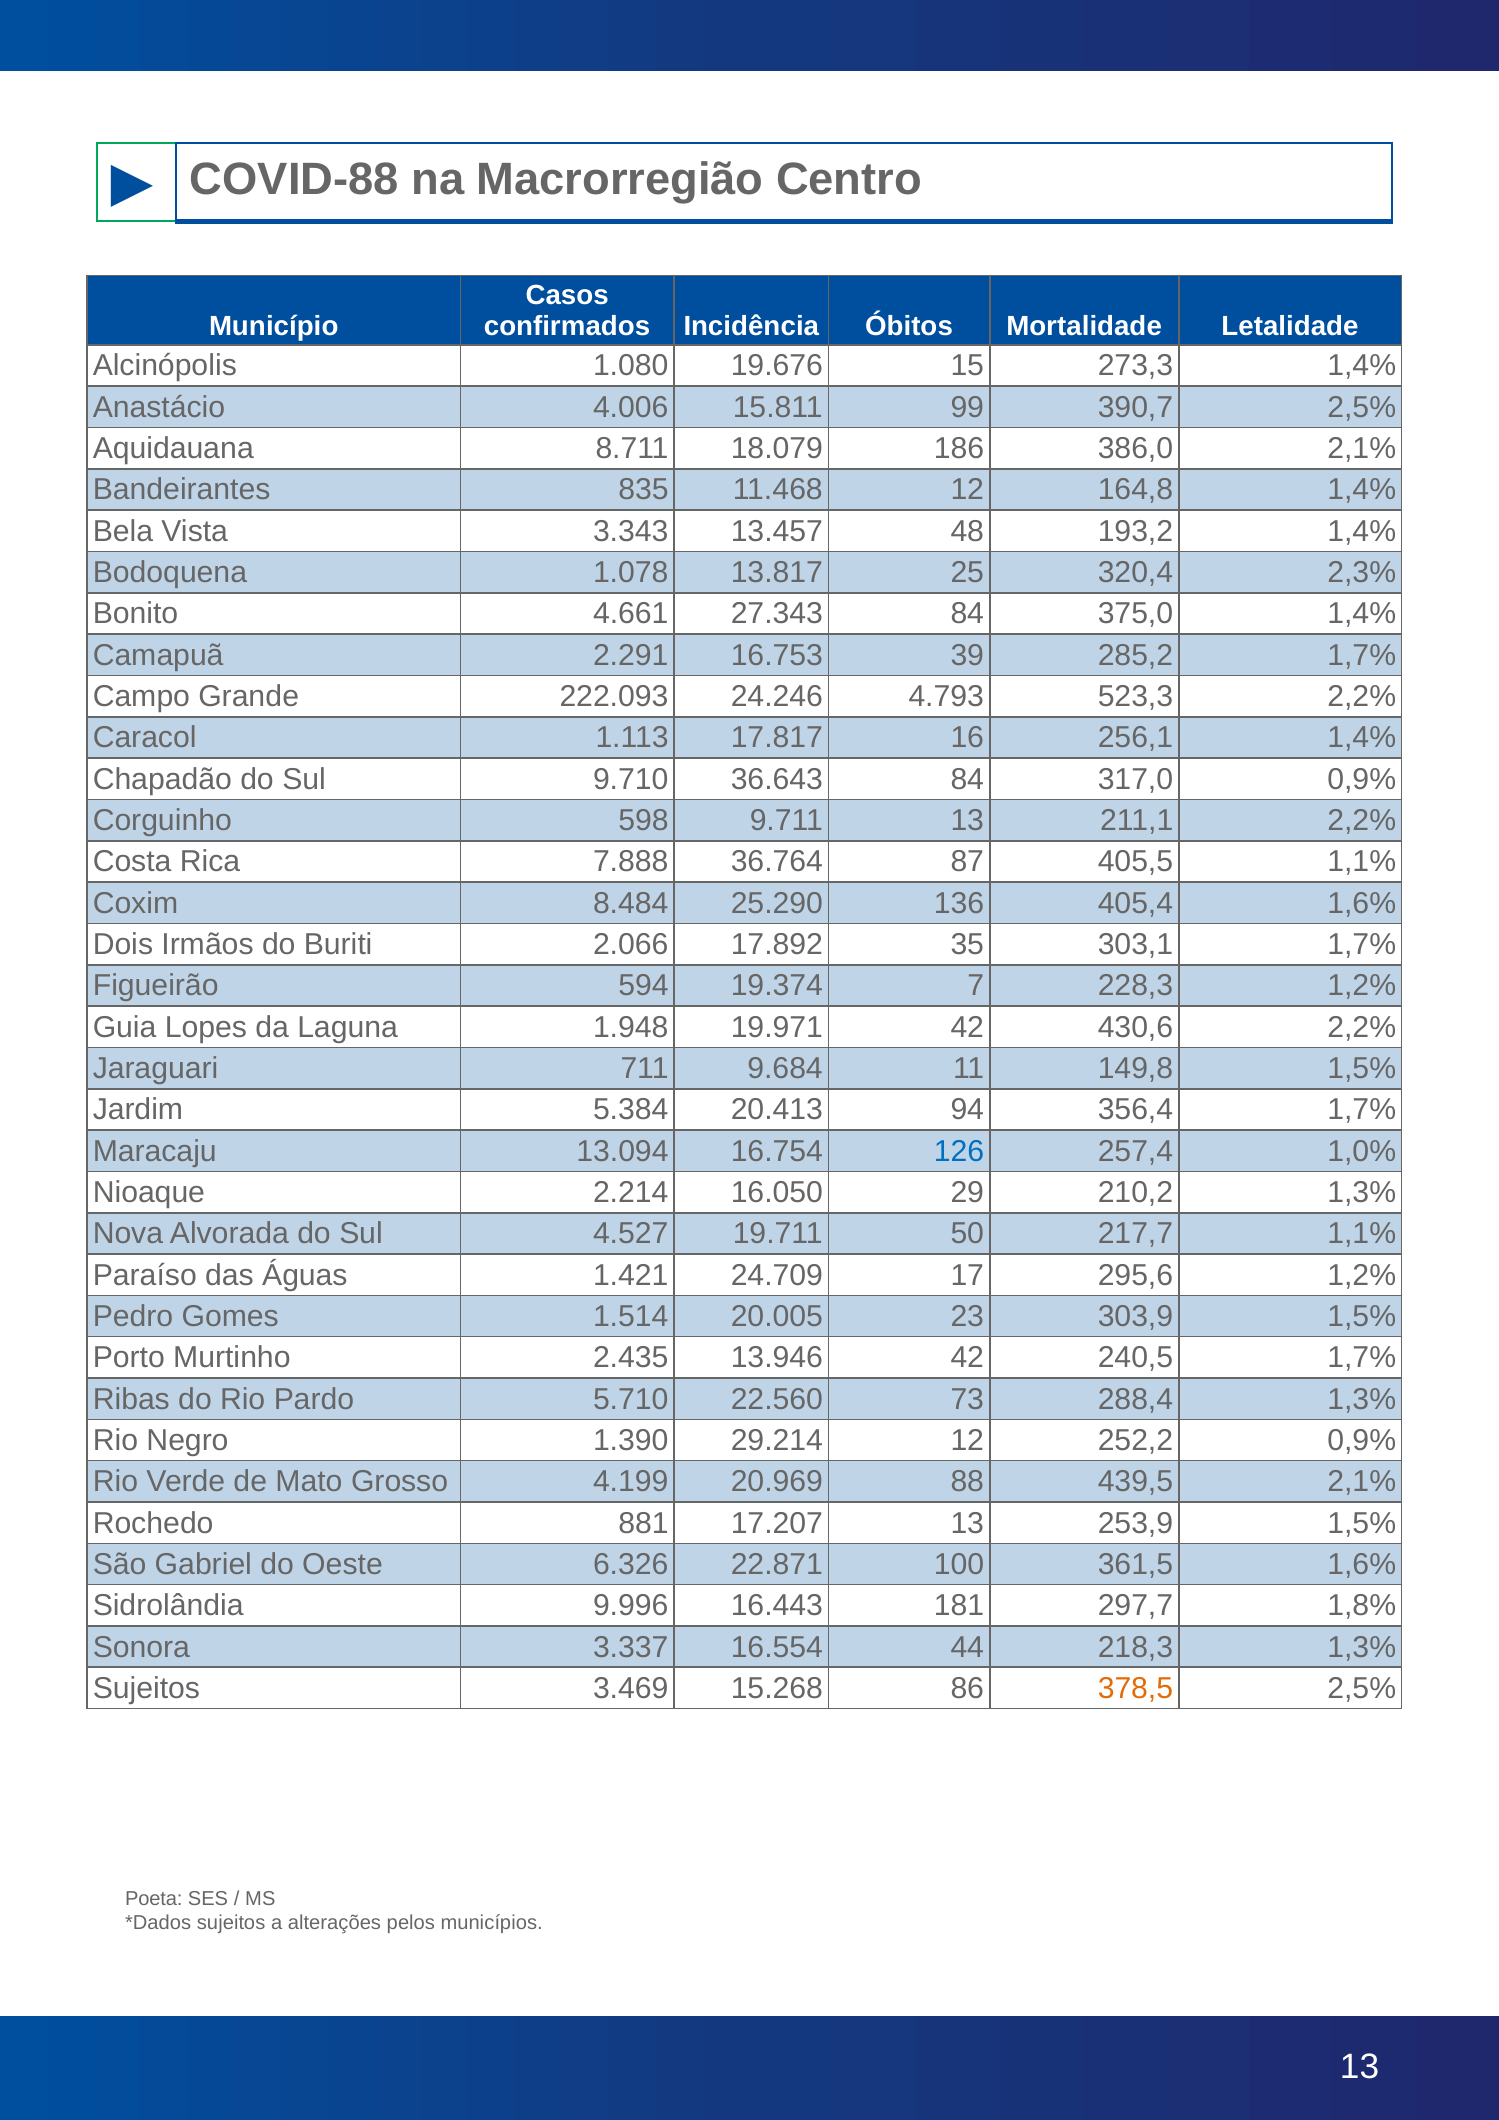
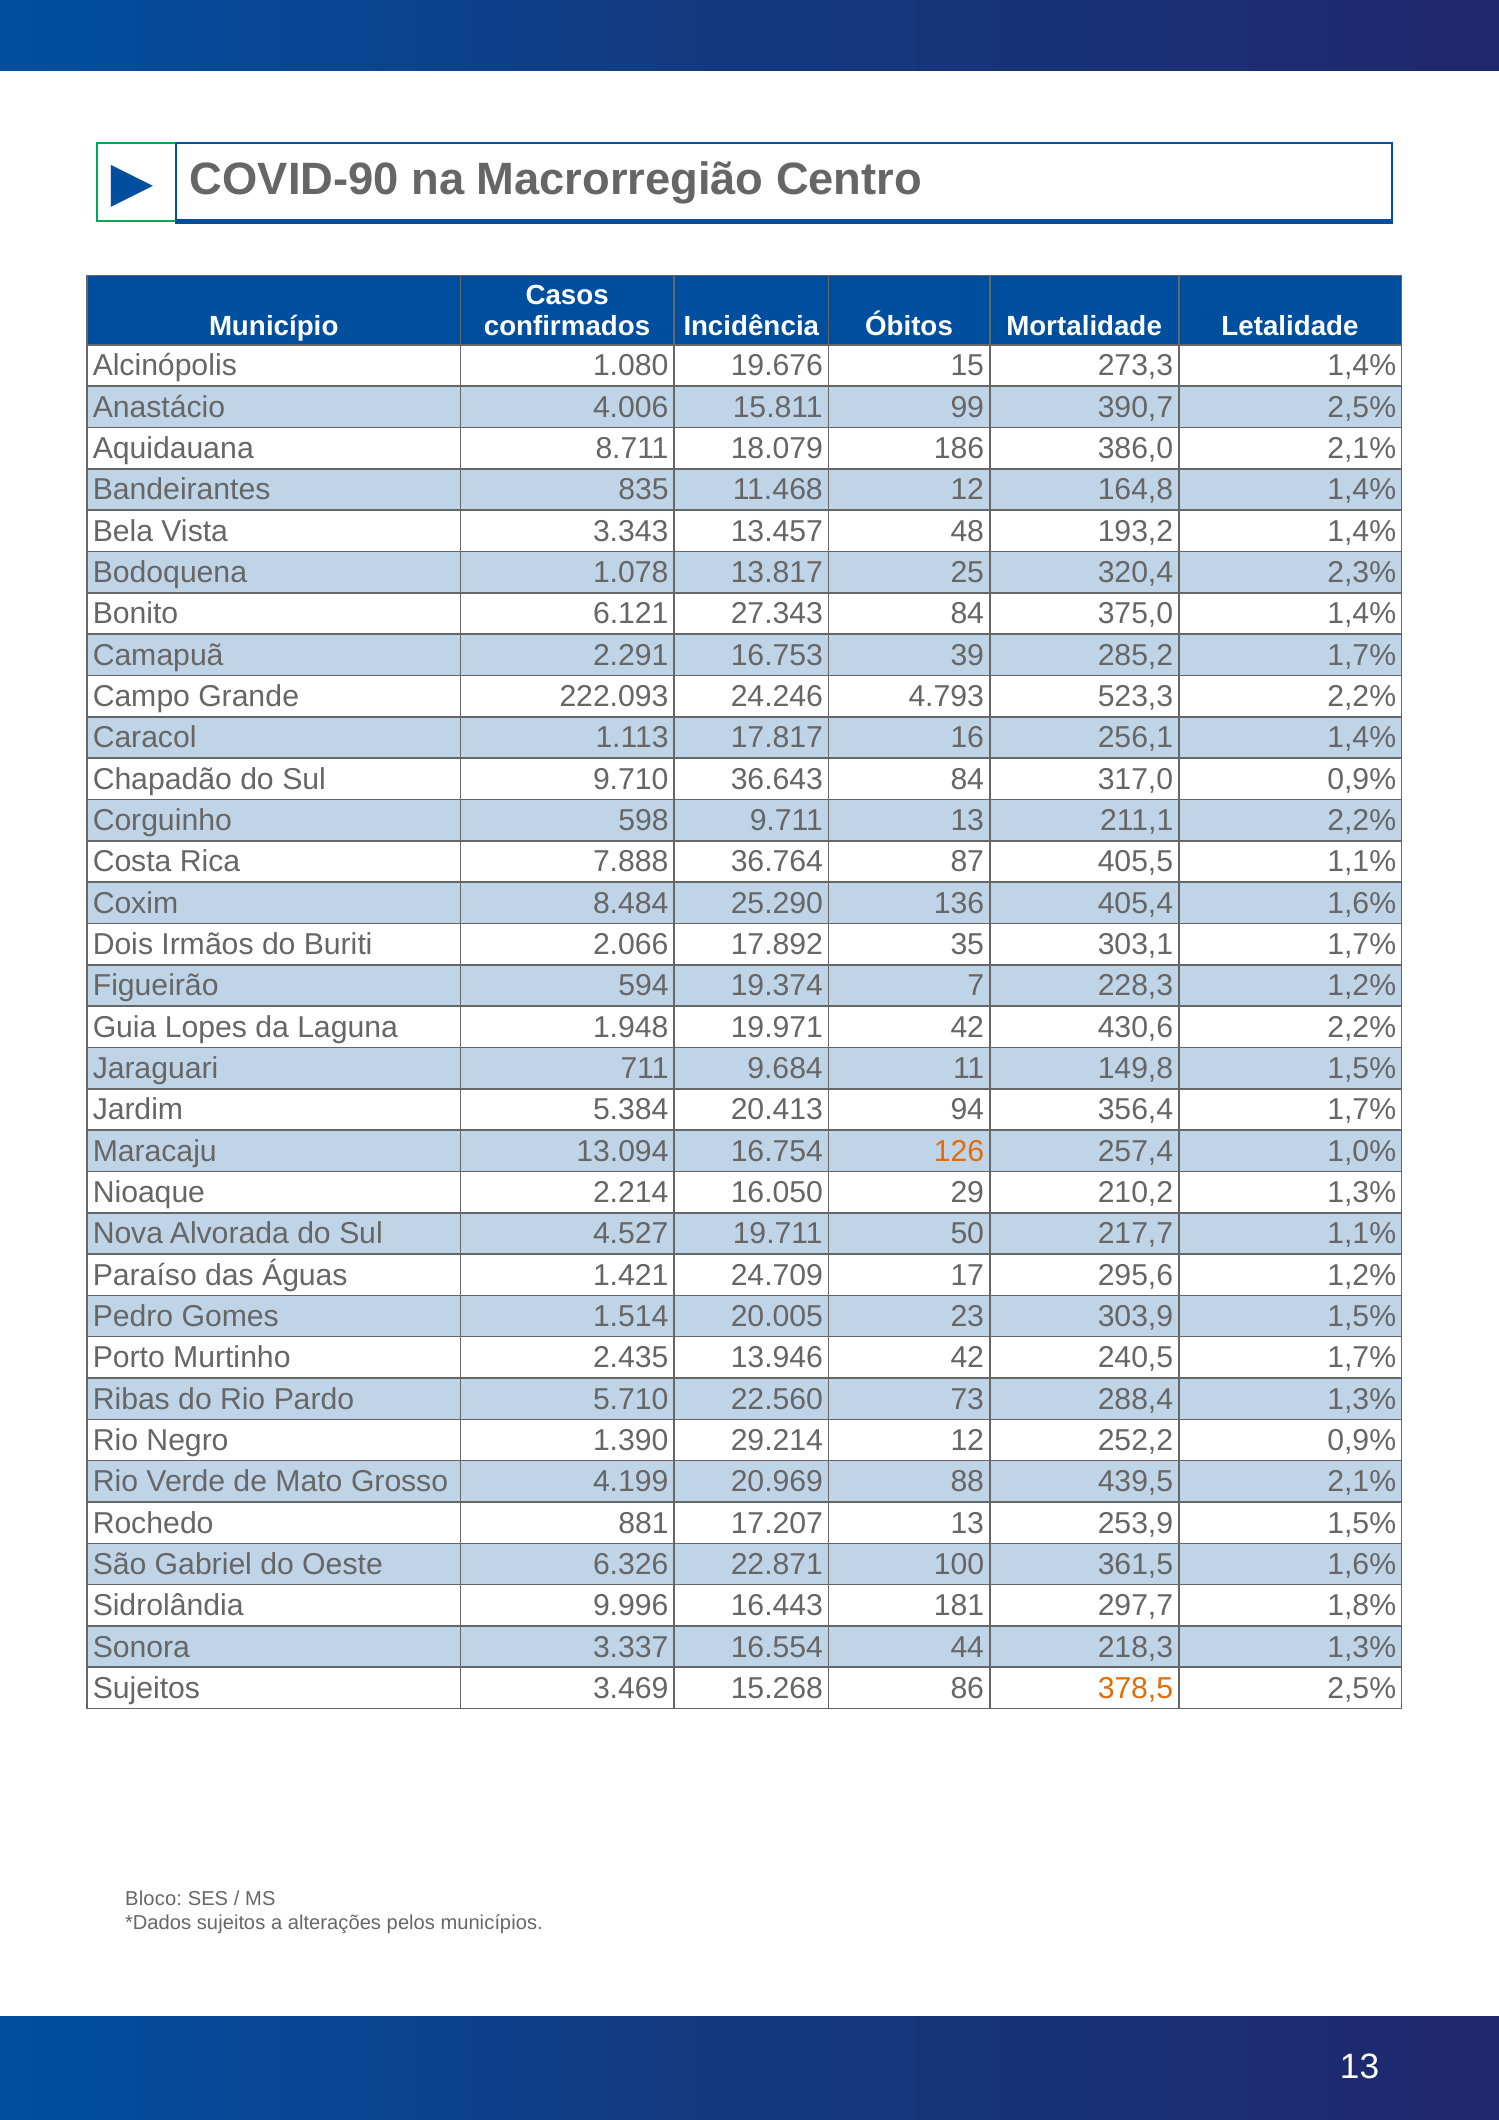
COVID-88: COVID-88 -> COVID-90
4.661: 4.661 -> 6.121
126 colour: blue -> orange
Poeta: Poeta -> Bloco
